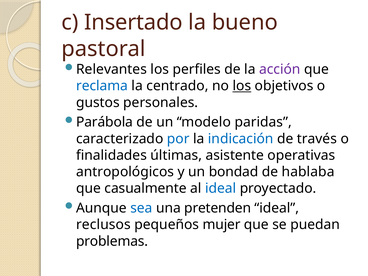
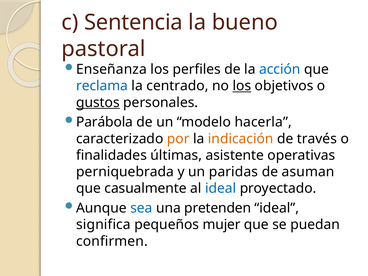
Insertado: Insertado -> Sentencia
Relevantes: Relevantes -> Enseñanza
acción colour: purple -> blue
gustos underline: none -> present
paridas: paridas -> hacerla
por colour: blue -> orange
indicación colour: blue -> orange
antropológicos: antropológicos -> perniquebrada
bondad: bondad -> paridas
hablaba: hablaba -> asuman
reclusos: reclusos -> significa
problemas: problemas -> confirmen
